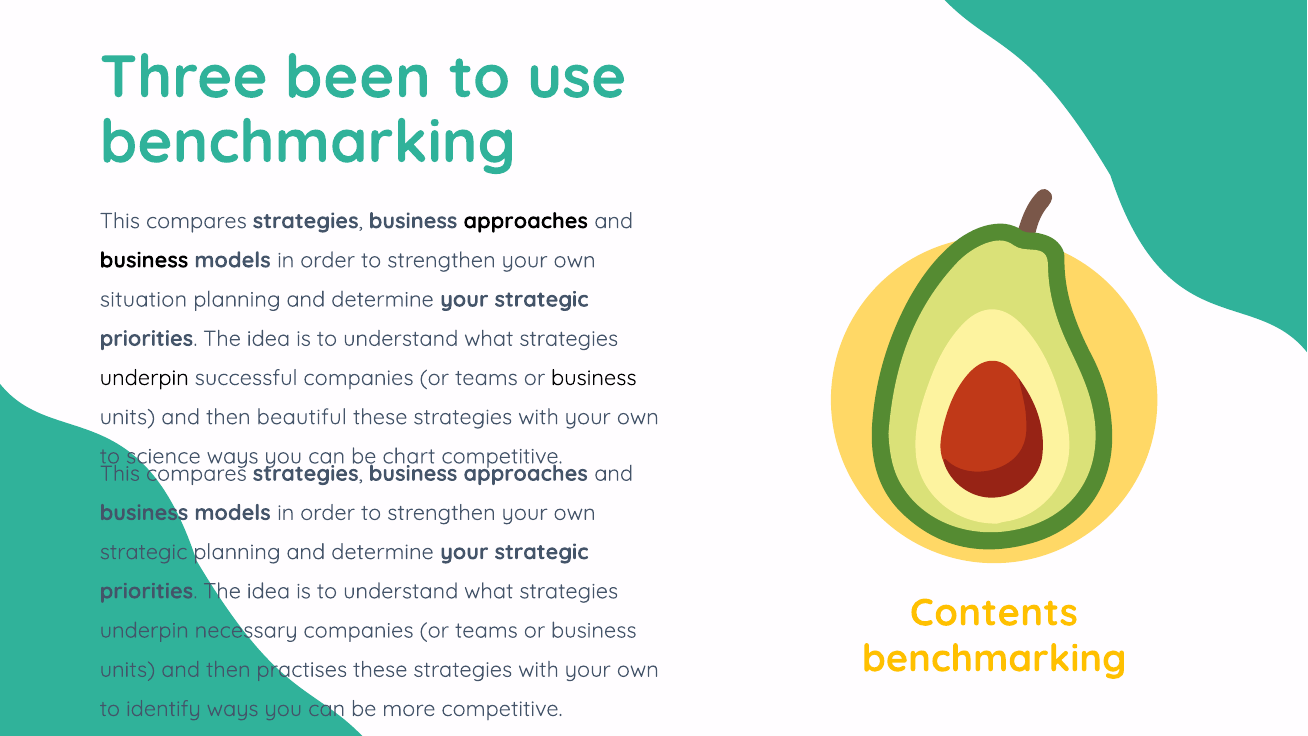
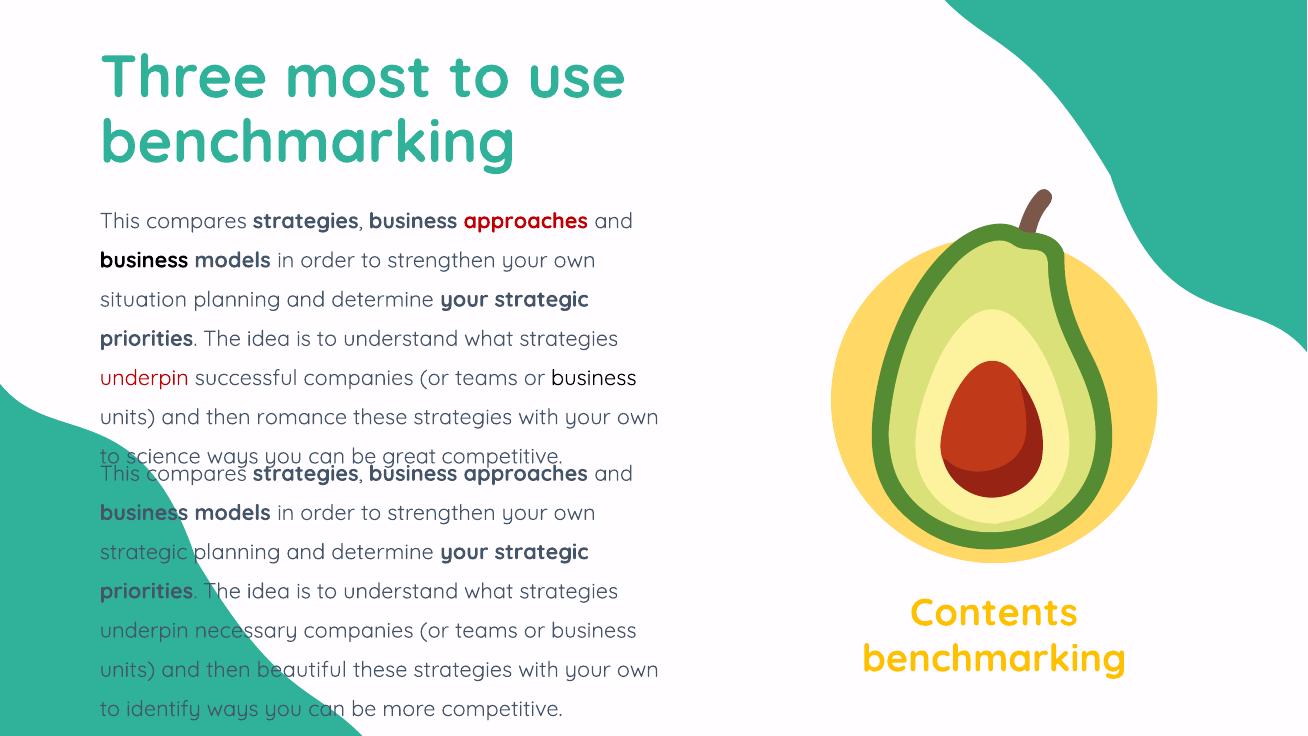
been: been -> most
approaches at (526, 221) colour: black -> red
underpin at (144, 378) colour: black -> red
beautiful: beautiful -> romance
chart: chart -> great
practises: practises -> beautiful
